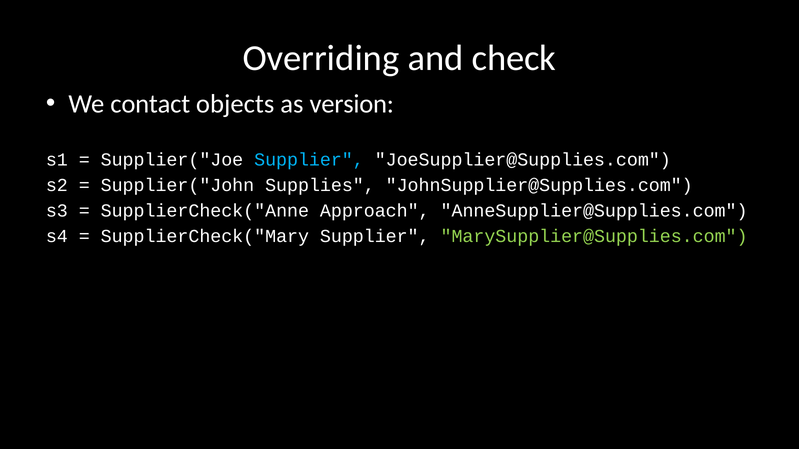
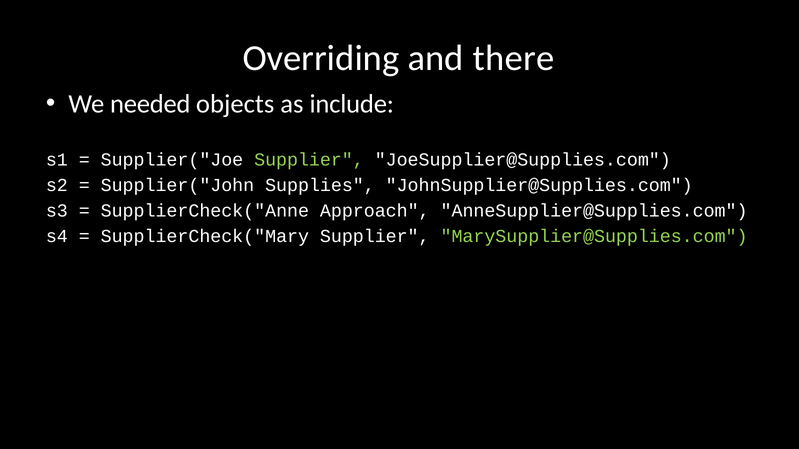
check: check -> there
contact: contact -> needed
version: version -> include
Supplier at (309, 160) colour: light blue -> light green
